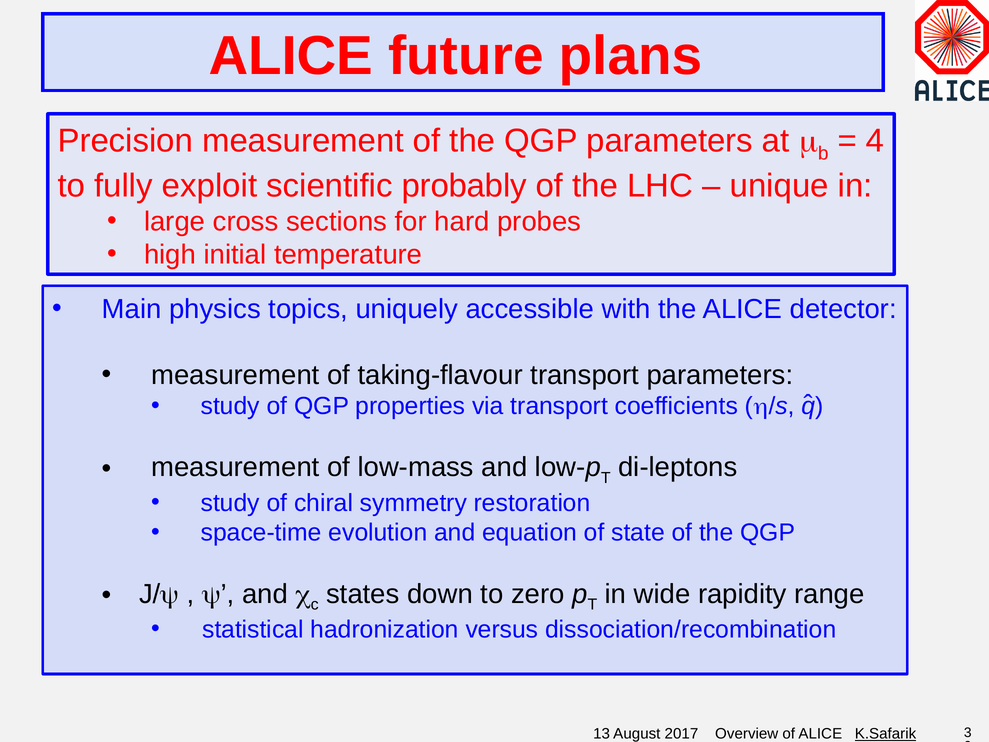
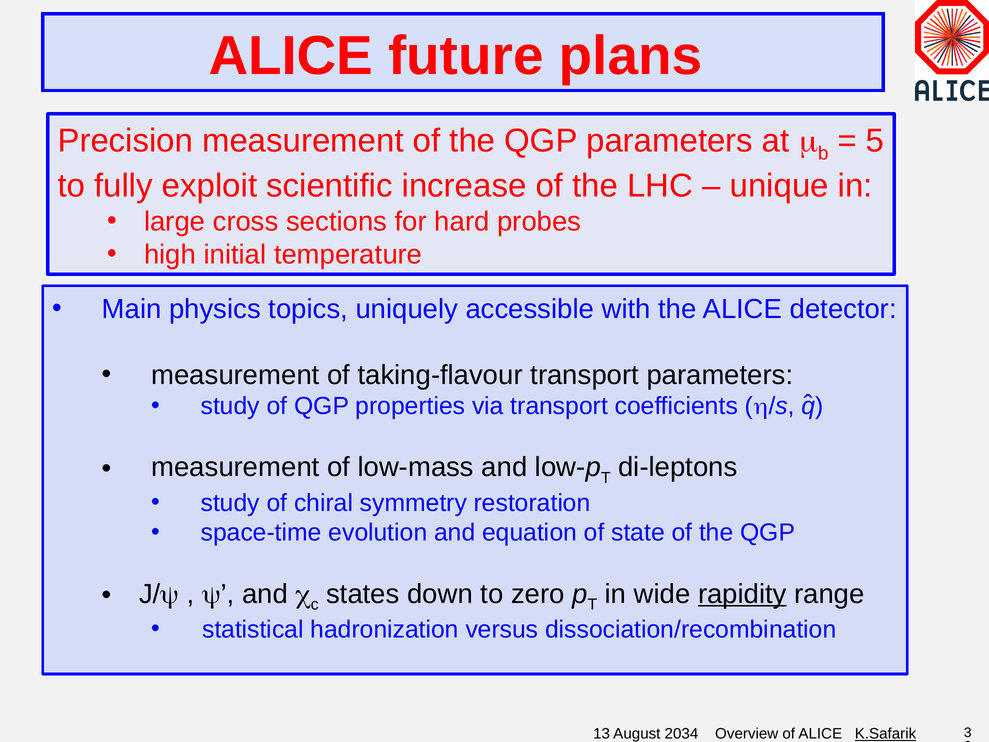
4: 4 -> 5
probably: probably -> increase
rapidity underline: none -> present
2017: 2017 -> 2034
